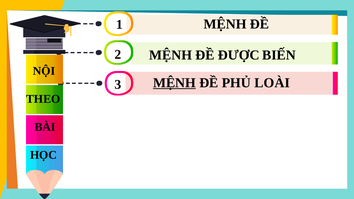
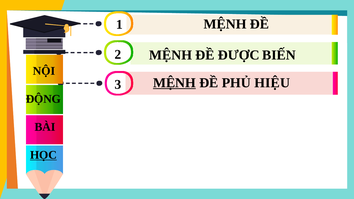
LOÀI: LOÀI -> HIỆU
THEO: THEO -> ĐỘNG
HỌC underline: none -> present
